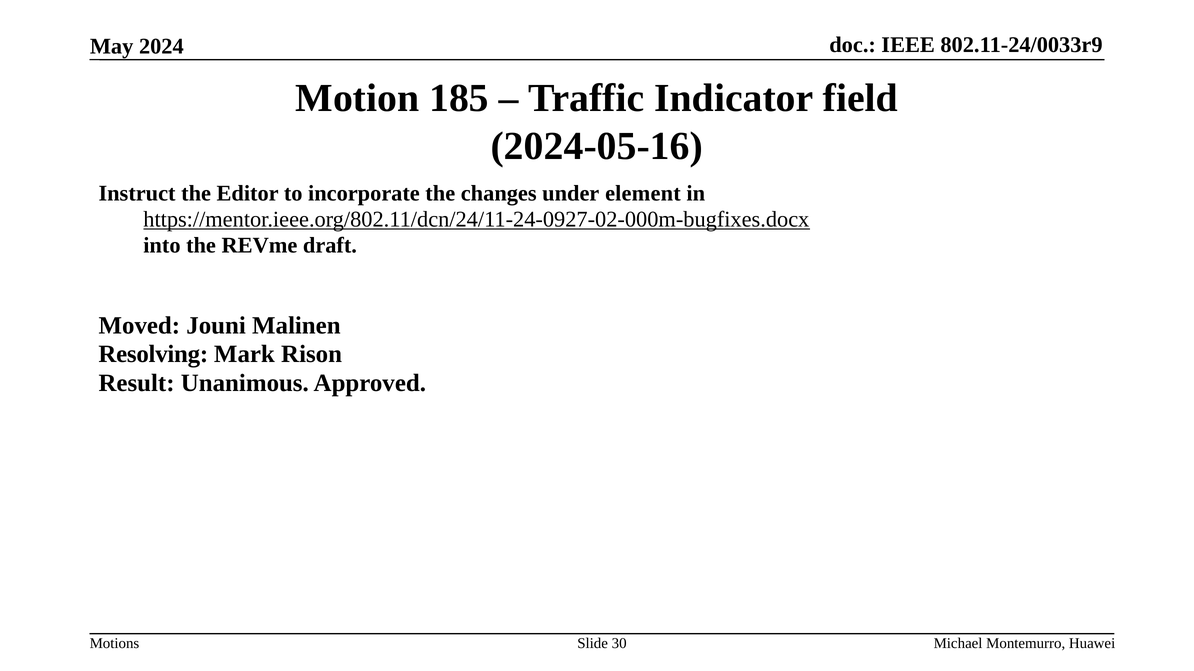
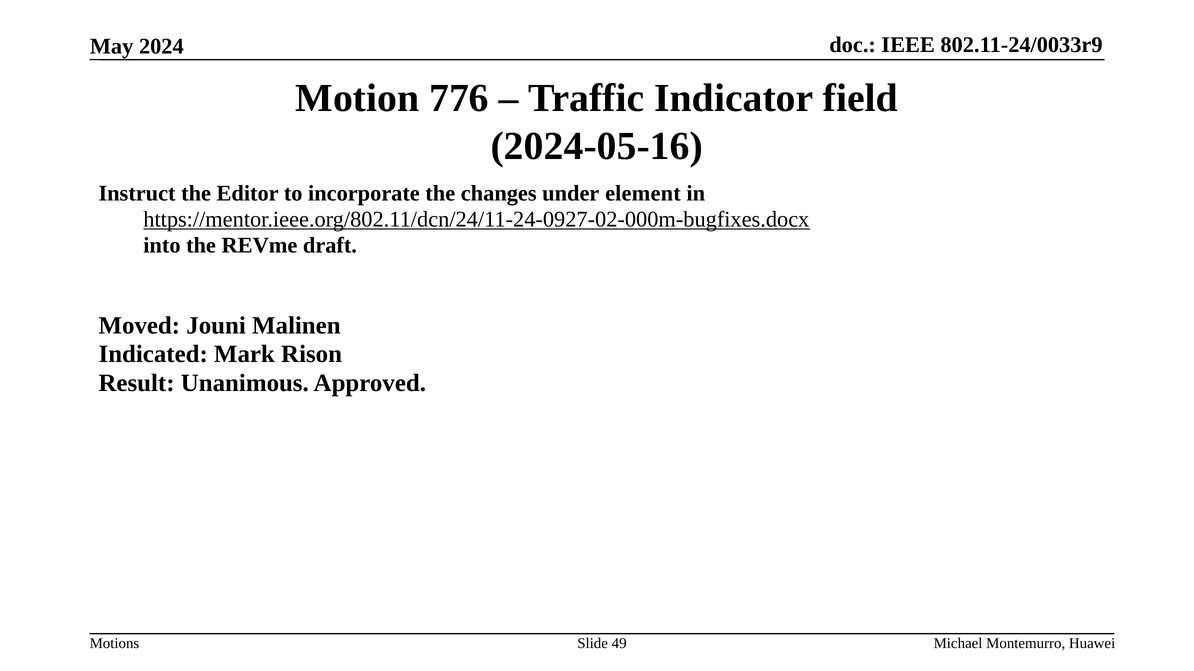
185: 185 -> 776
Resolving: Resolving -> Indicated
30: 30 -> 49
